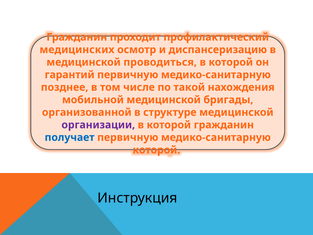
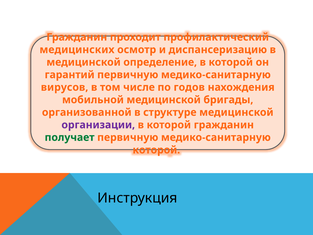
проводиться: проводиться -> определение
позднее: позднее -> вирусов
такой: такой -> годов
получает colour: blue -> green
